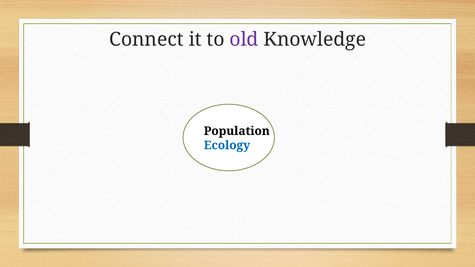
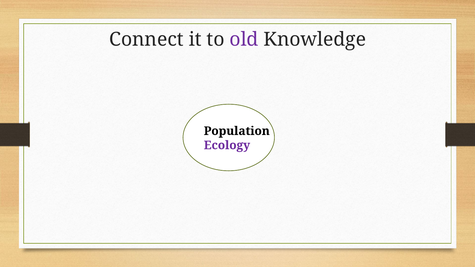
Ecology colour: blue -> purple
